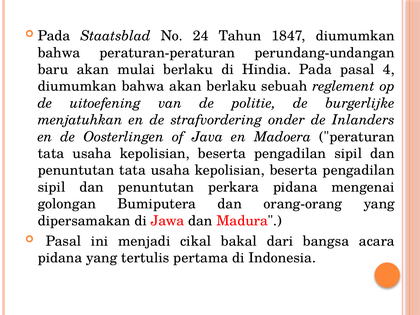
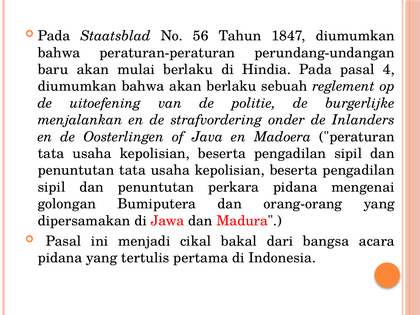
24: 24 -> 56
menjatuhkan: menjatuhkan -> menjalankan
